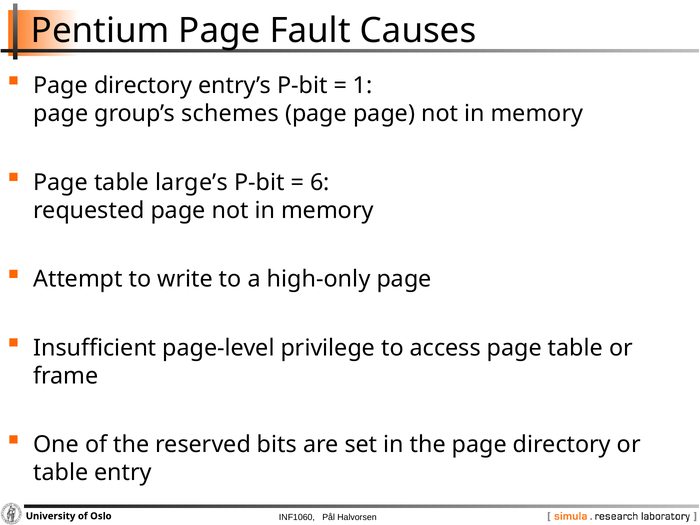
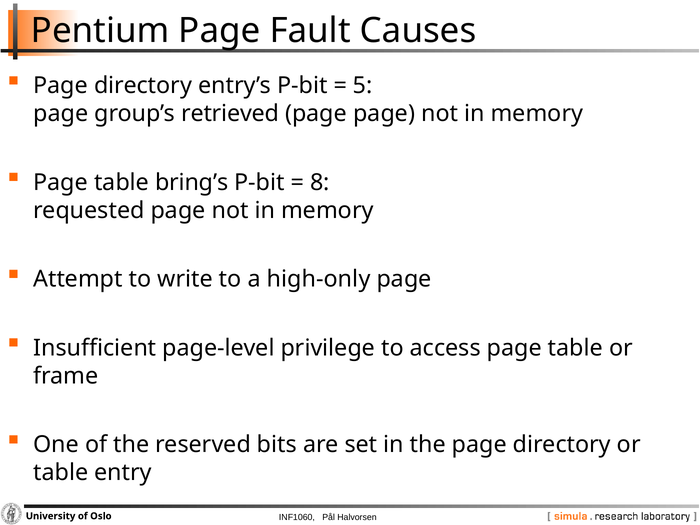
1: 1 -> 5
schemes: schemes -> retrieved
large’s: large’s -> bring’s
6: 6 -> 8
